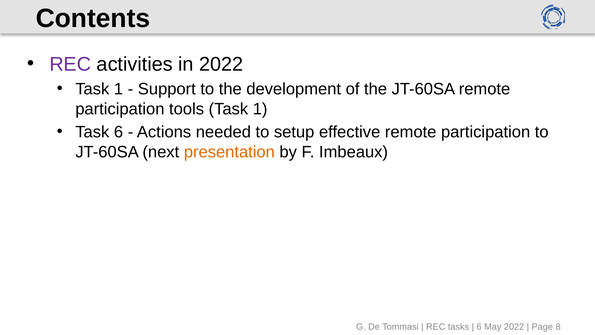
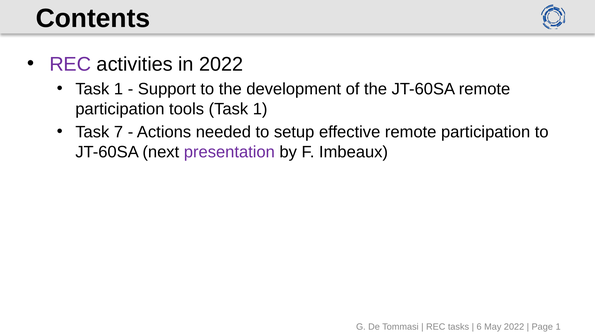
Task 6: 6 -> 7
presentation colour: orange -> purple
Page 8: 8 -> 1
